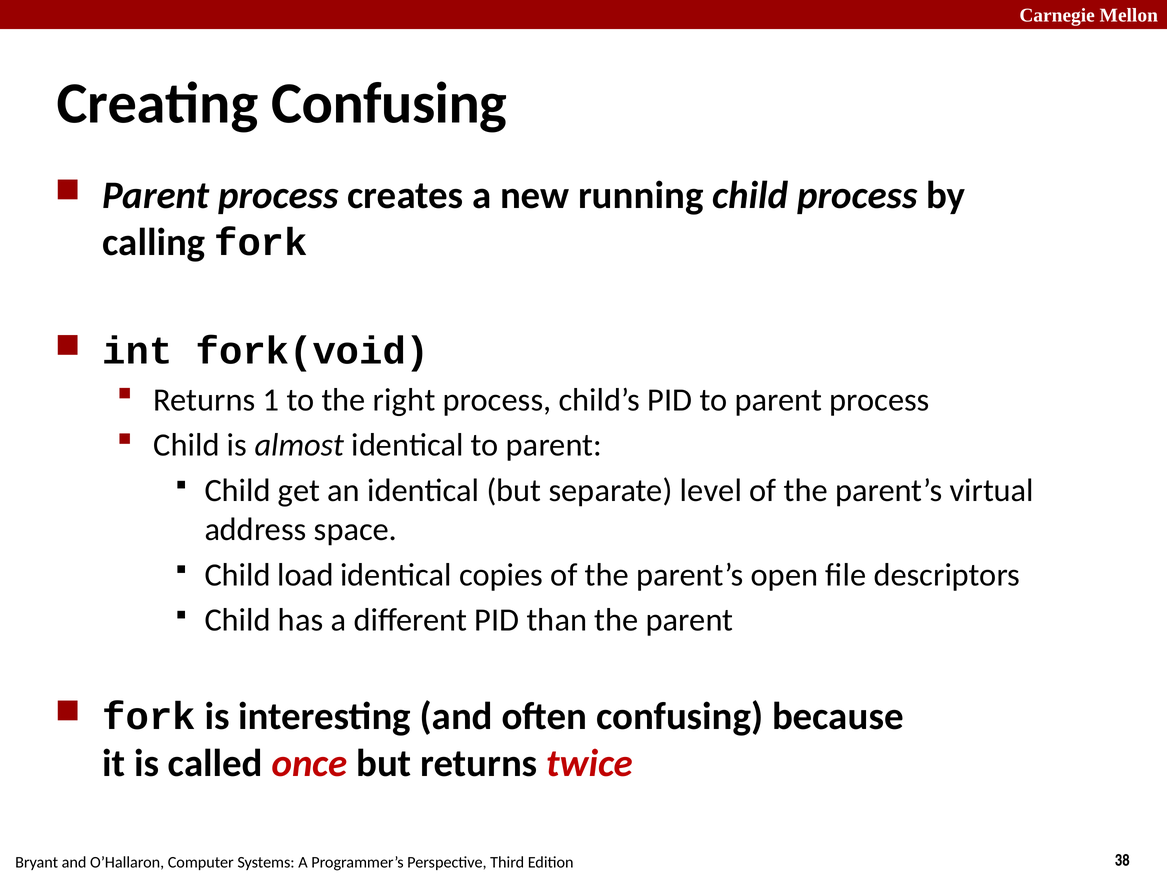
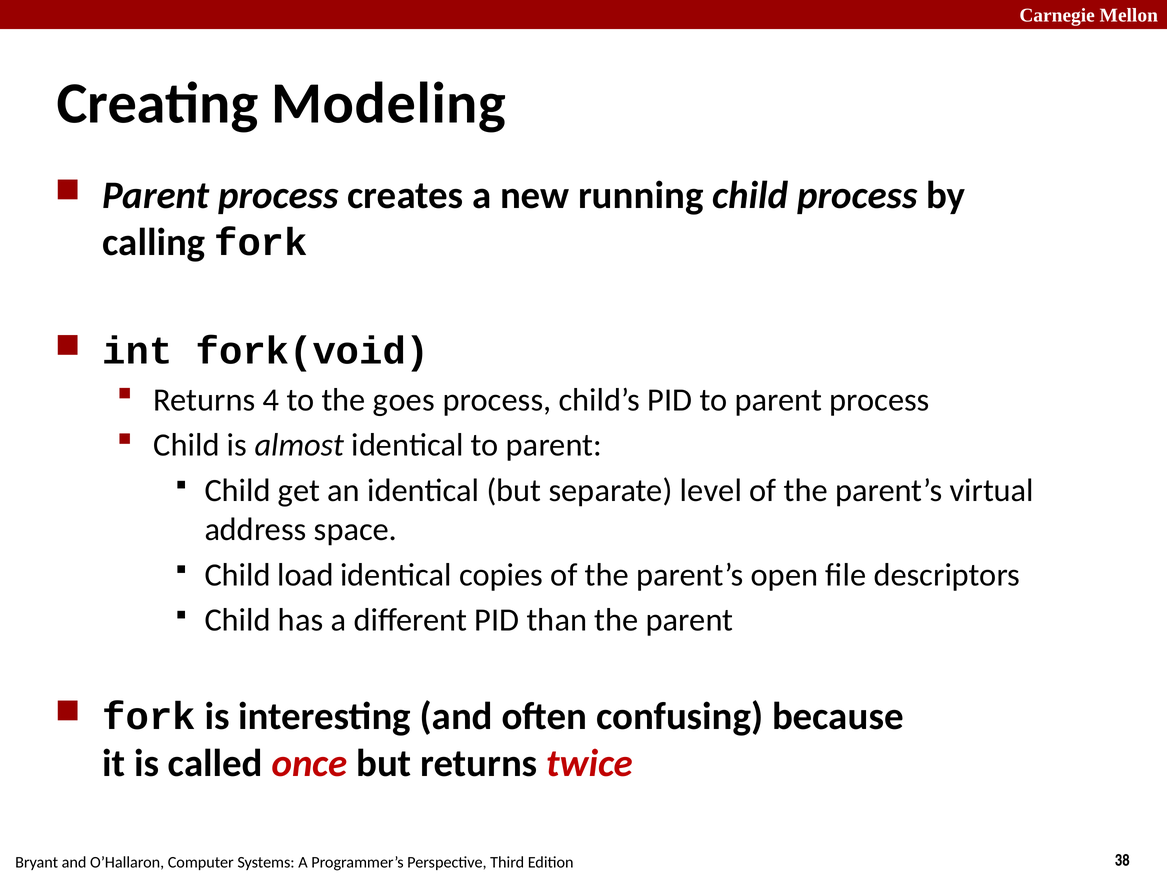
Creating Confusing: Confusing -> Modeling
1: 1 -> 4
right: right -> goes
